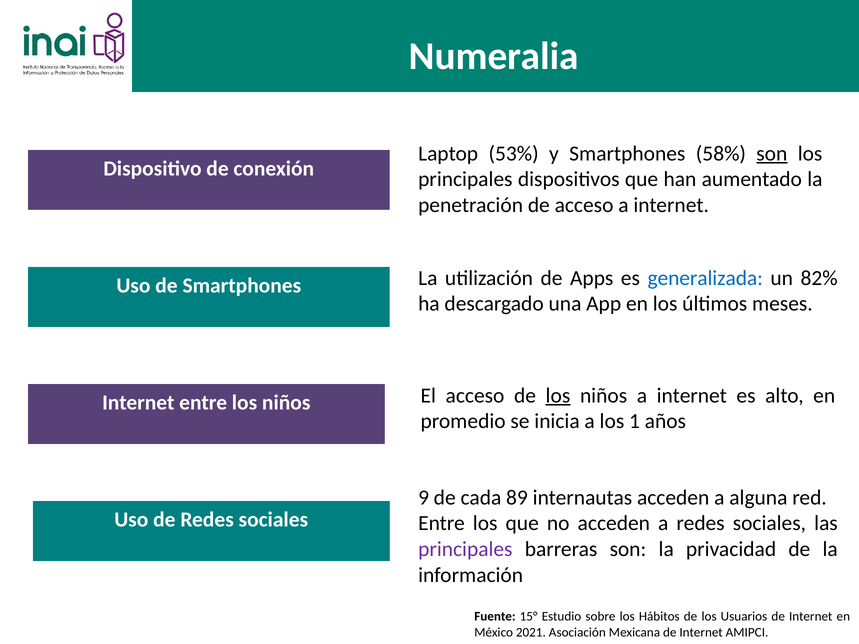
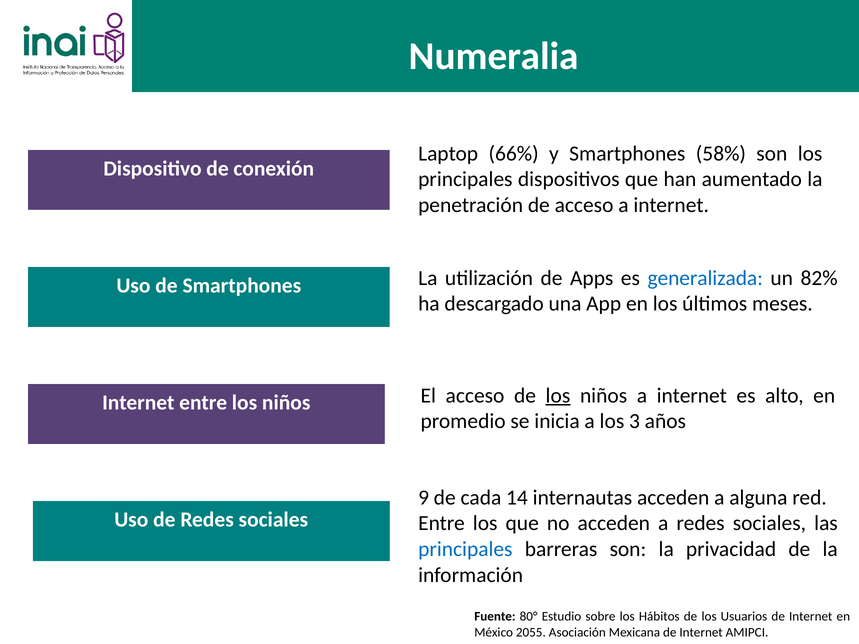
53%: 53% -> 66%
son at (772, 154) underline: present -> none
1: 1 -> 3
89: 89 -> 14
principales at (465, 549) colour: purple -> blue
15°: 15° -> 80°
2021: 2021 -> 2055
